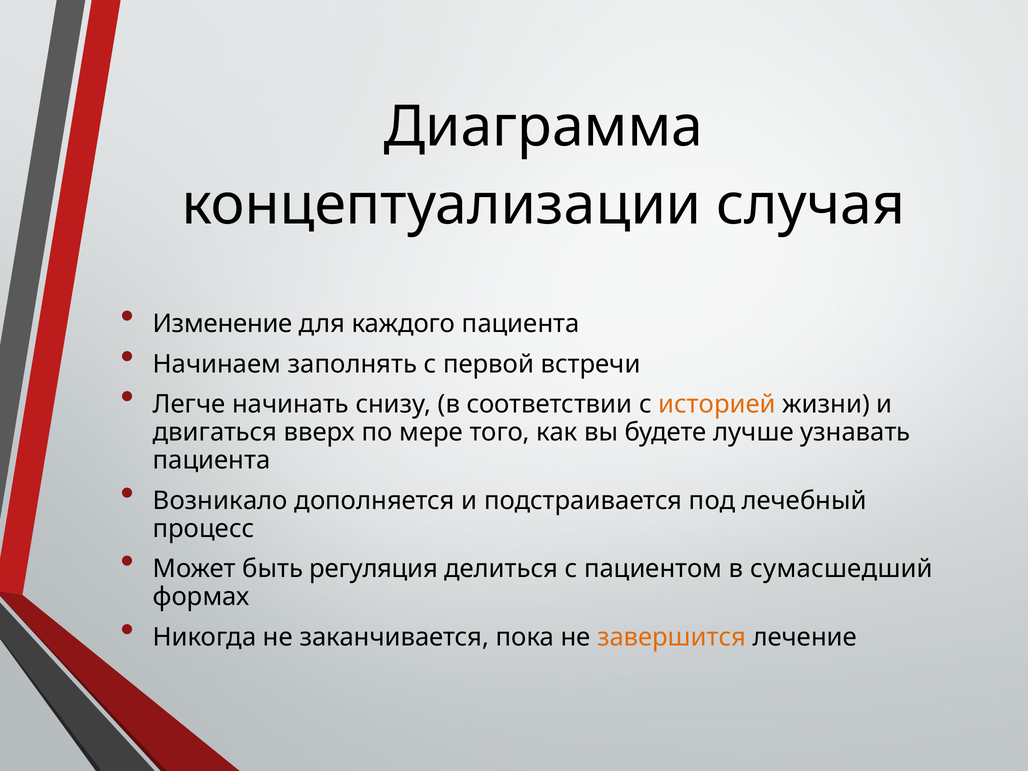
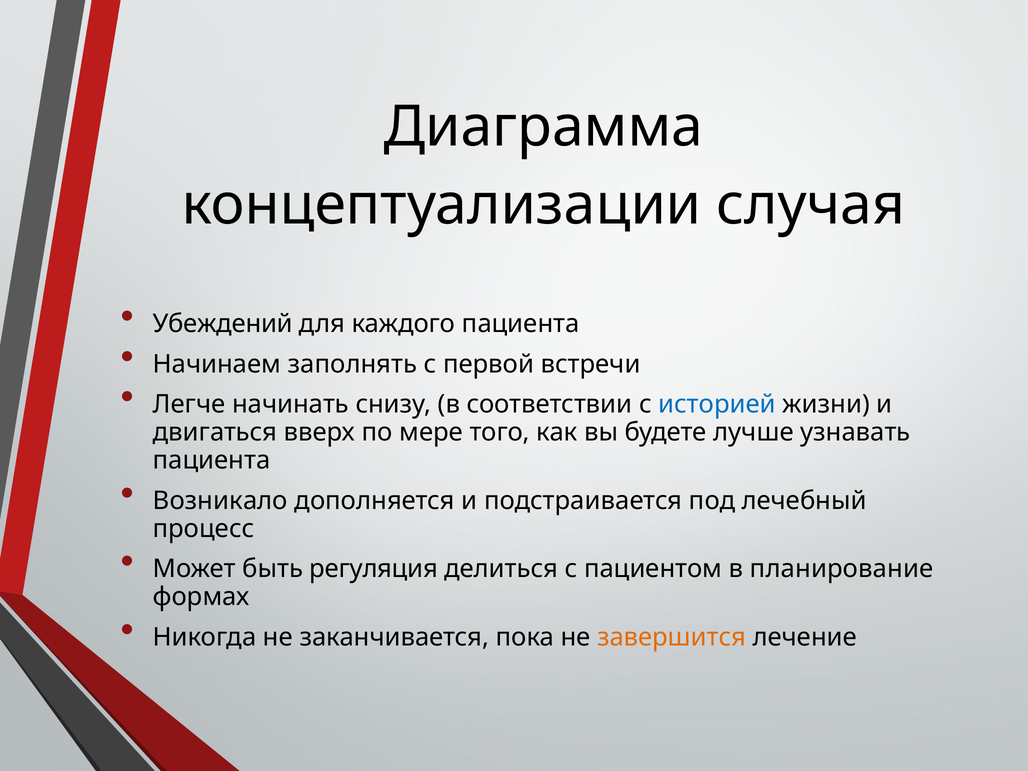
Изменение: Изменение -> Убеждений
историей colour: orange -> blue
сумасшедший: сумасшедший -> планирование
